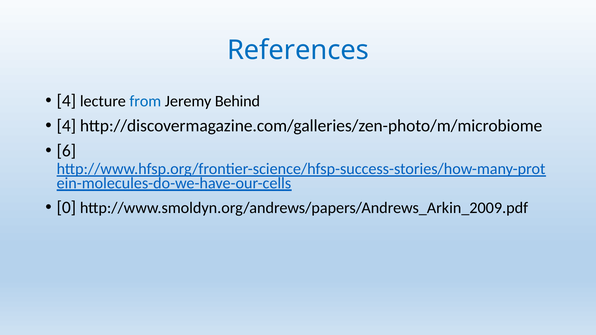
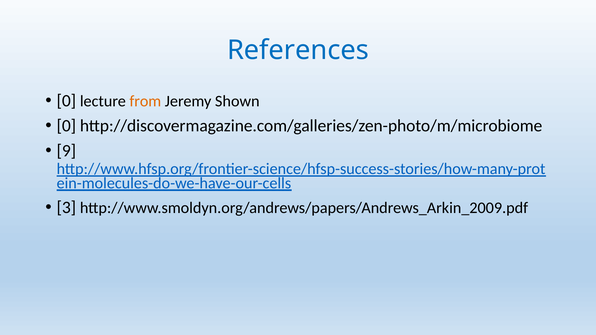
4 at (66, 101): 4 -> 0
from colour: blue -> orange
Behind: Behind -> Shown
4 at (66, 126): 4 -> 0
6: 6 -> 9
0: 0 -> 3
